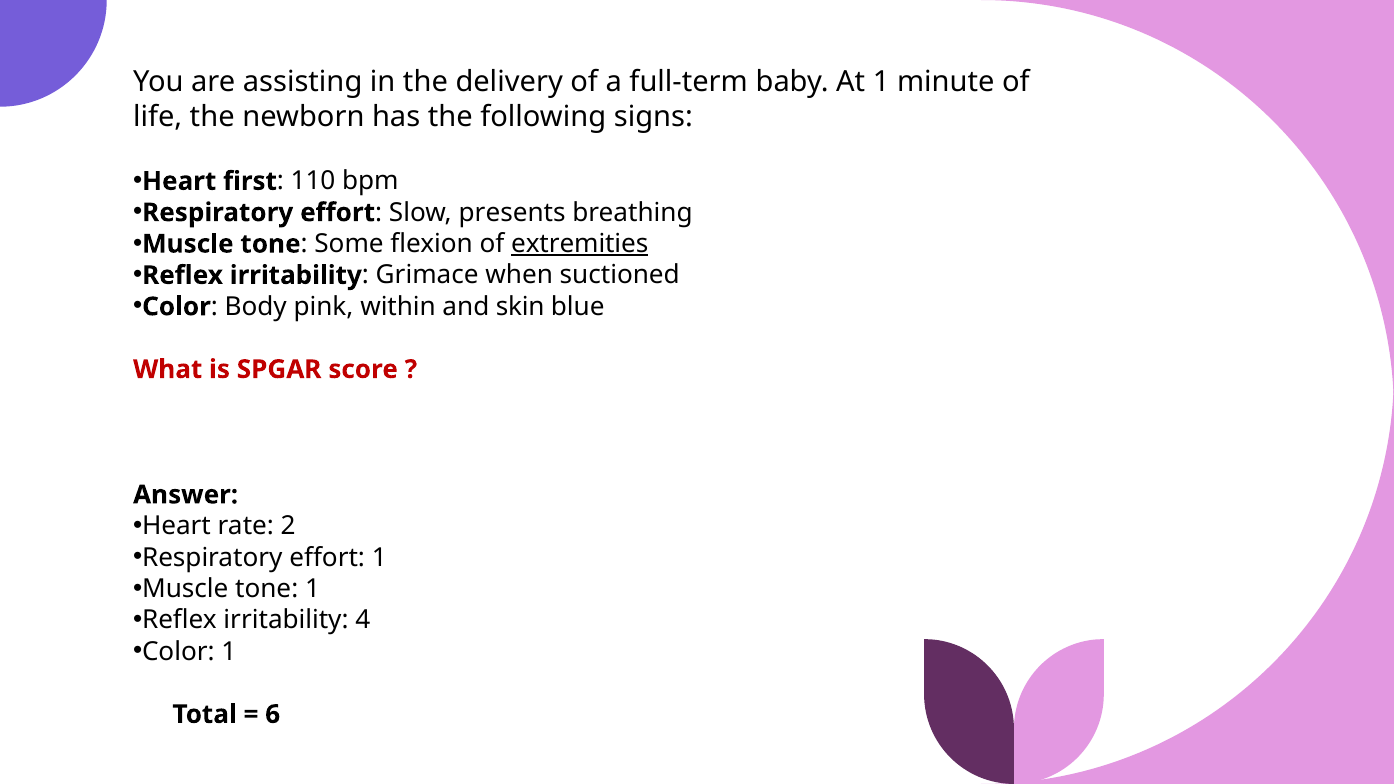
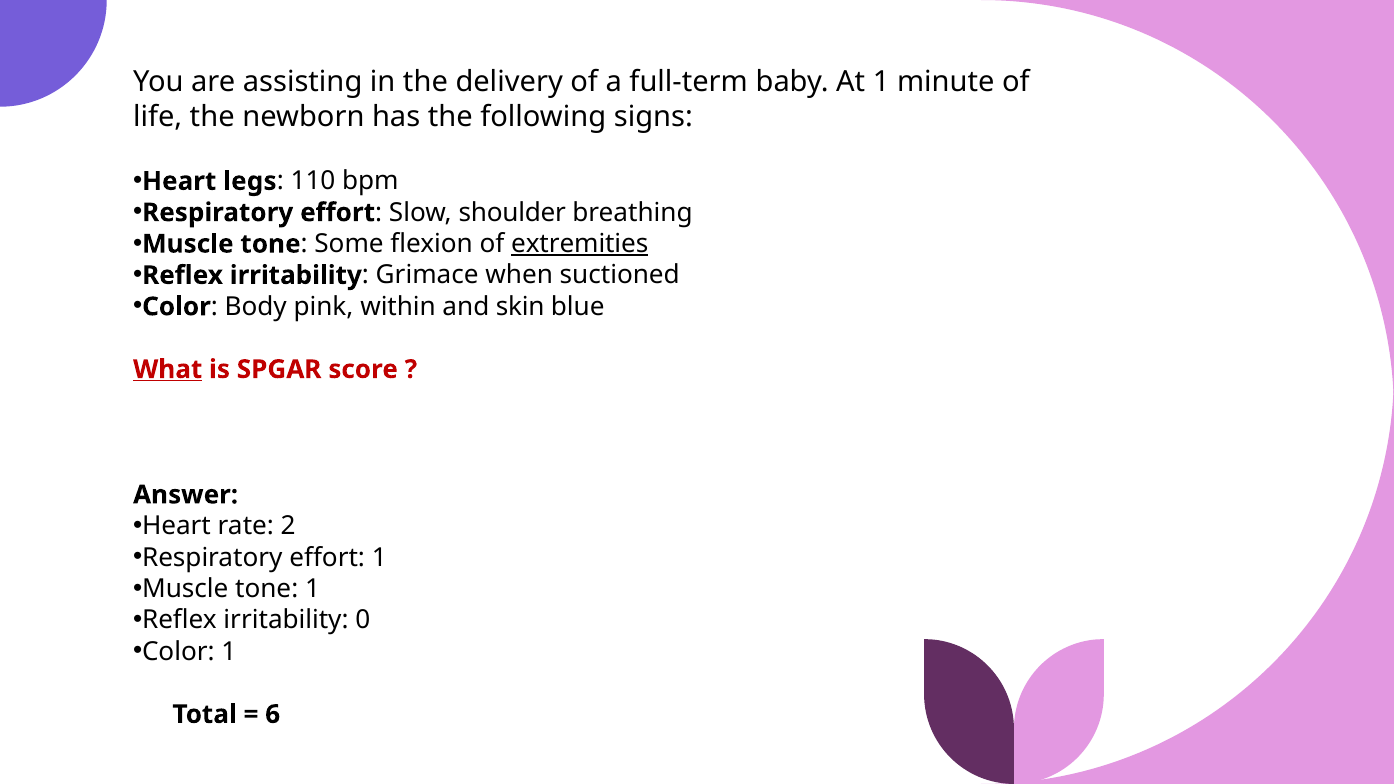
first: first -> legs
presents: presents -> shoulder
What underline: none -> present
4: 4 -> 0
